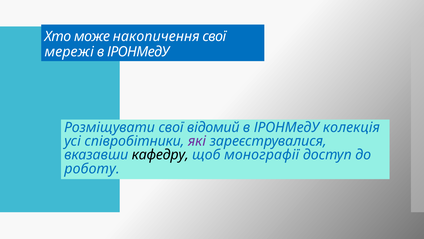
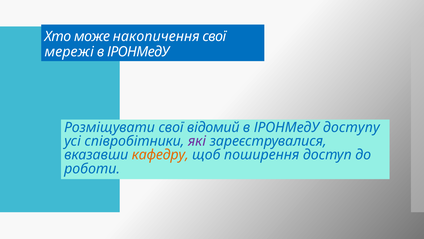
колекція: колекція -> доступу
кафедру colour: black -> orange
монографії: монографії -> поширення
роботу: роботу -> роботи
